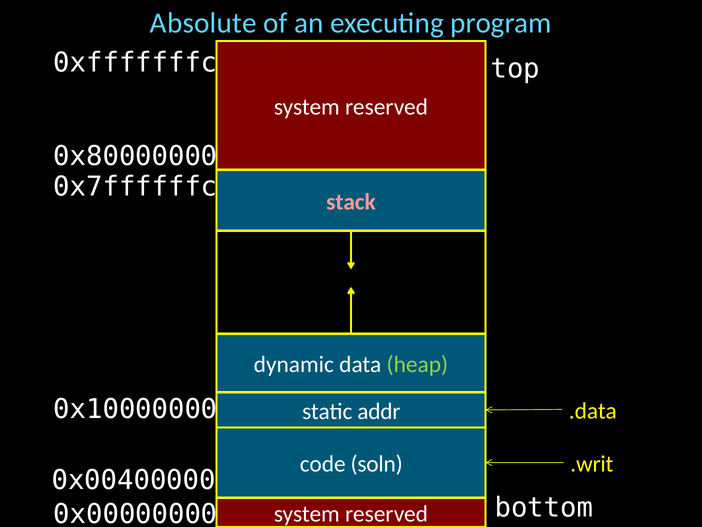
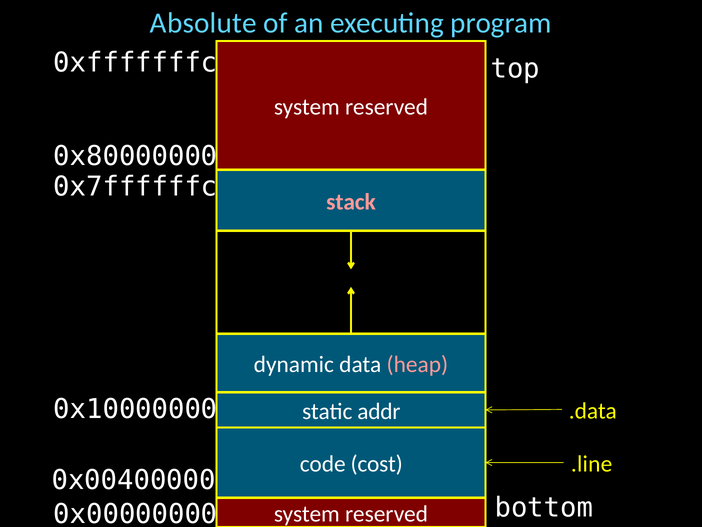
heap colour: light green -> pink
soln: soln -> cost
.writ: .writ -> .line
